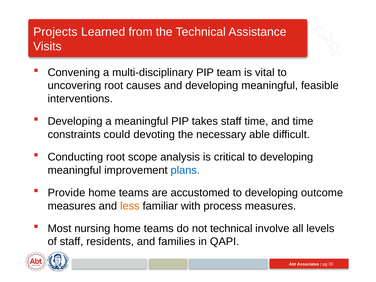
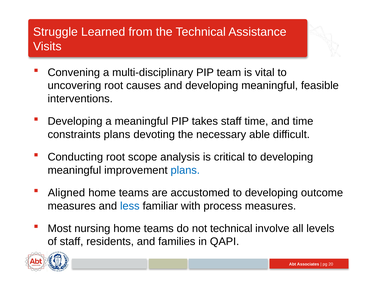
Projects: Projects -> Struggle
constraints could: could -> plans
Provide: Provide -> Aligned
less colour: orange -> blue
